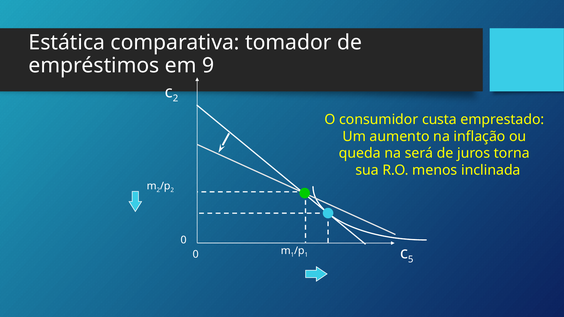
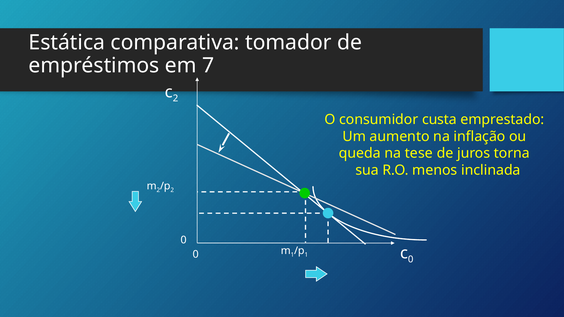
9: 9 -> 7
será: será -> tese
5 at (411, 260): 5 -> 0
